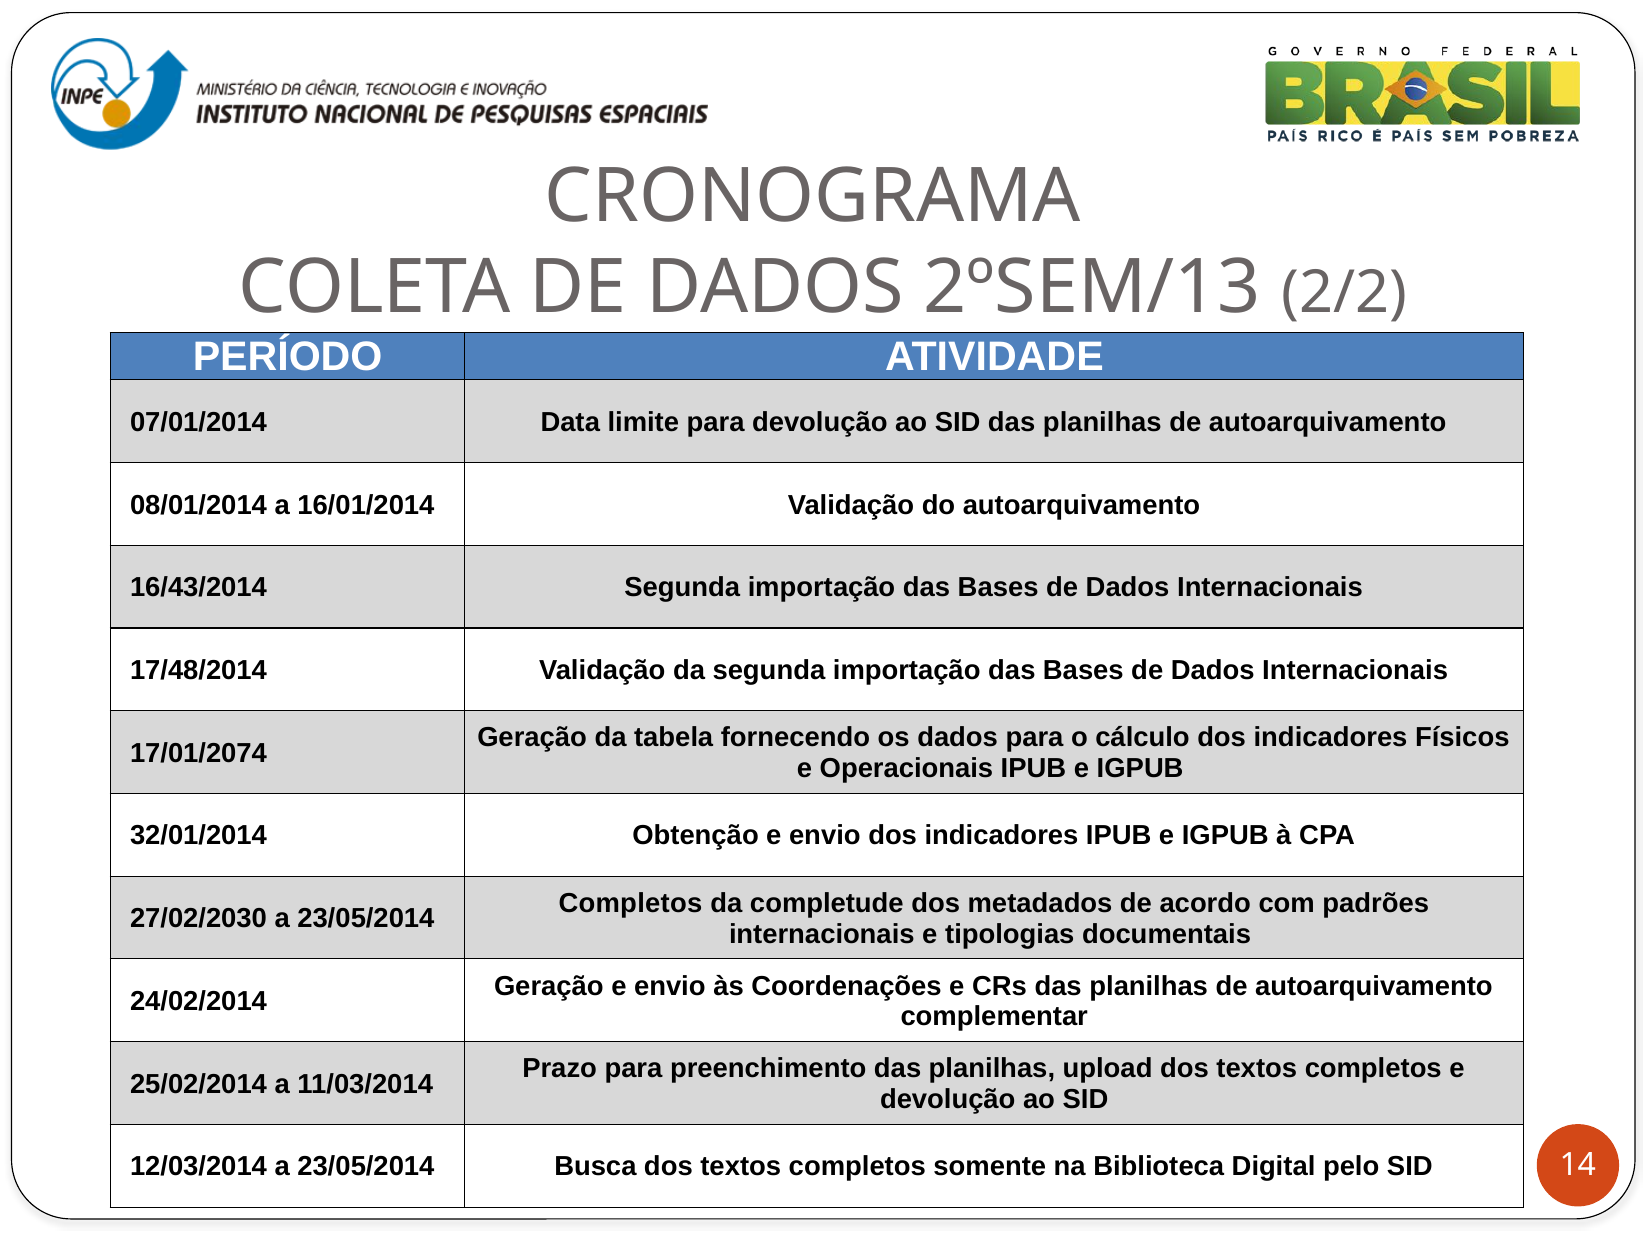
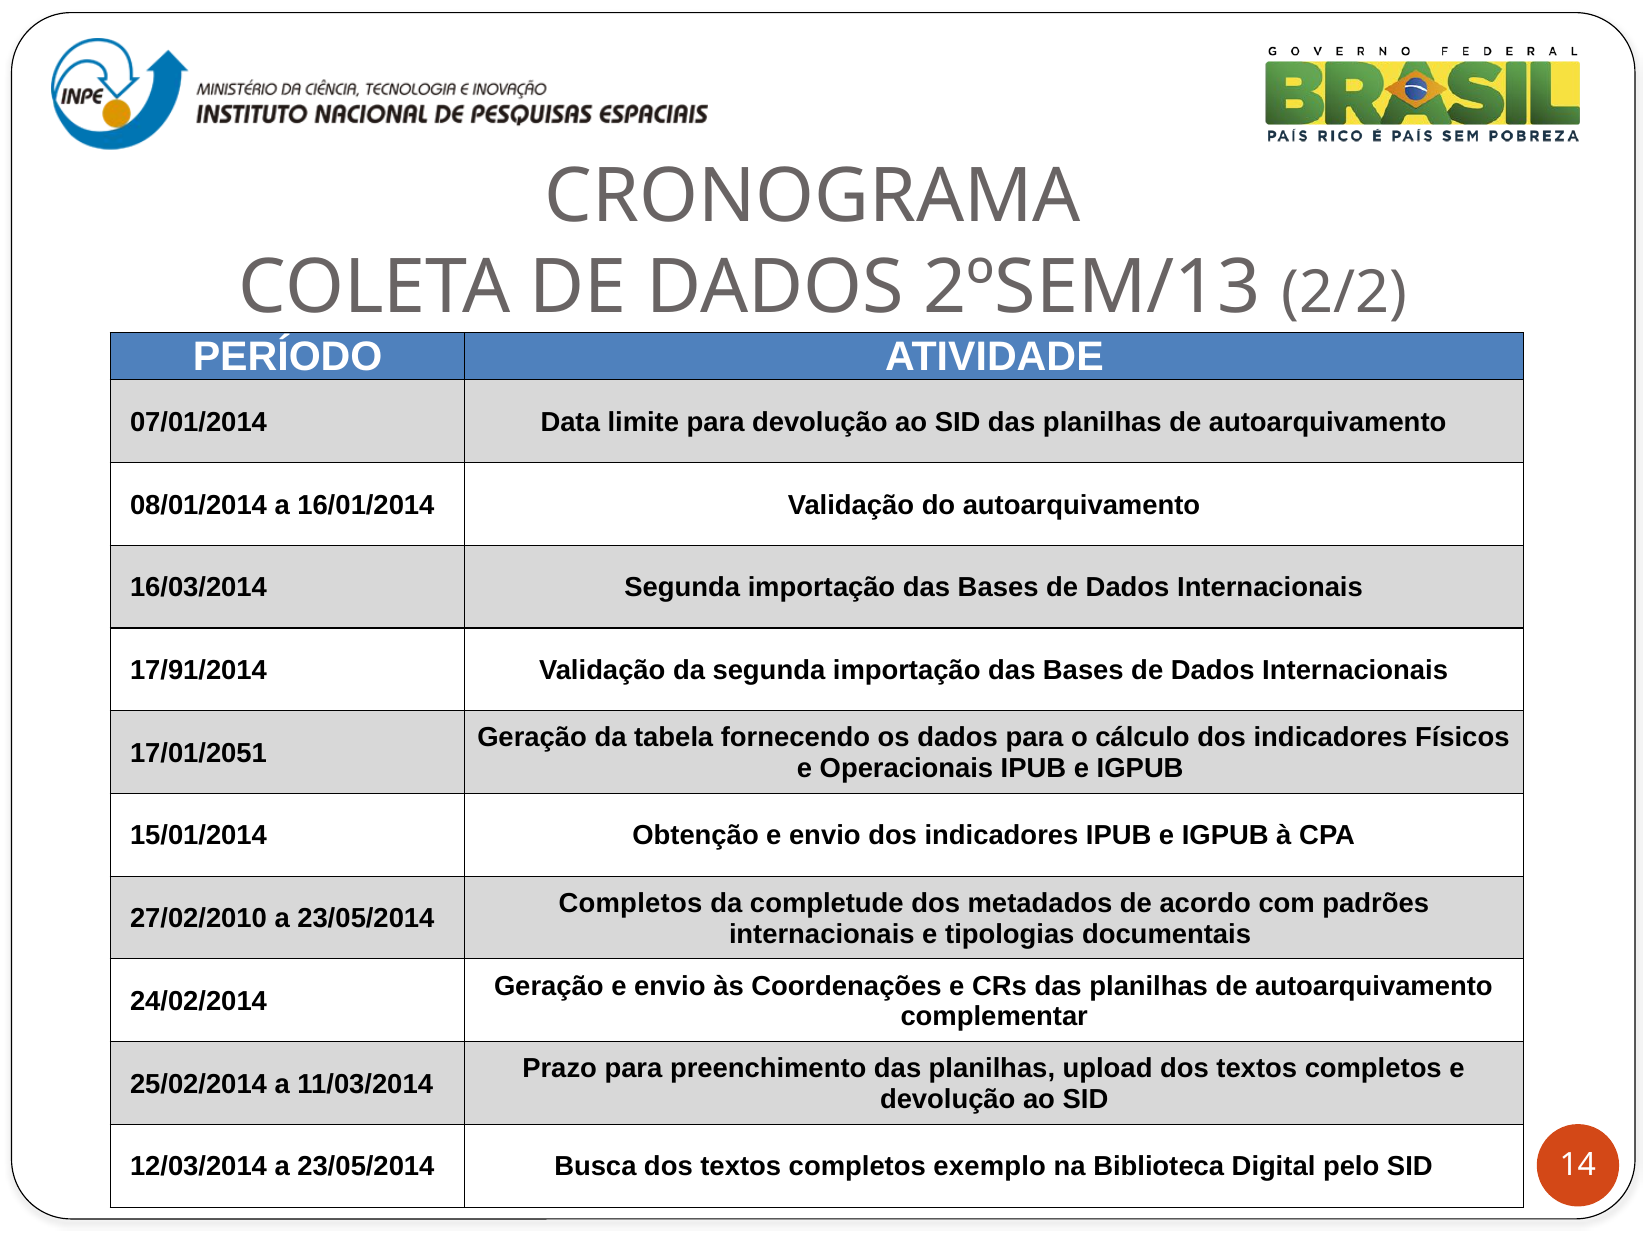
16/43/2014: 16/43/2014 -> 16/03/2014
17/48/2014: 17/48/2014 -> 17/91/2014
17/01/2074: 17/01/2074 -> 17/01/2051
32/01/2014: 32/01/2014 -> 15/01/2014
27/02/2030: 27/02/2030 -> 27/02/2010
somente: somente -> exemplo
